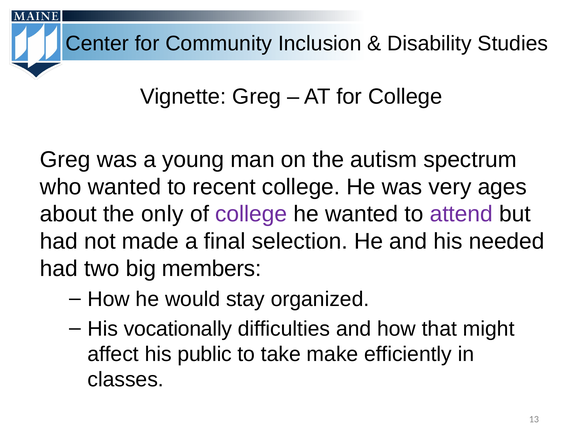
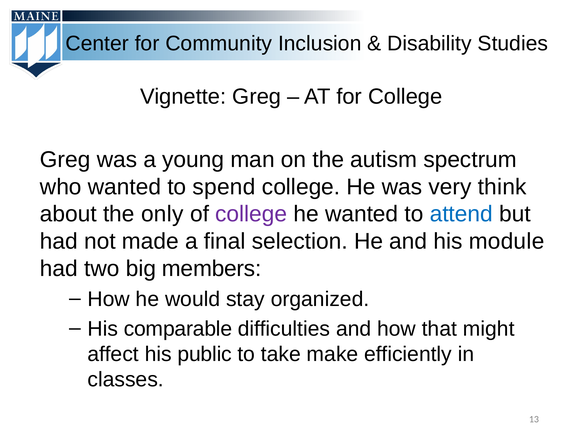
recent: recent -> spend
ages: ages -> think
attend colour: purple -> blue
needed: needed -> module
vocationally: vocationally -> comparable
